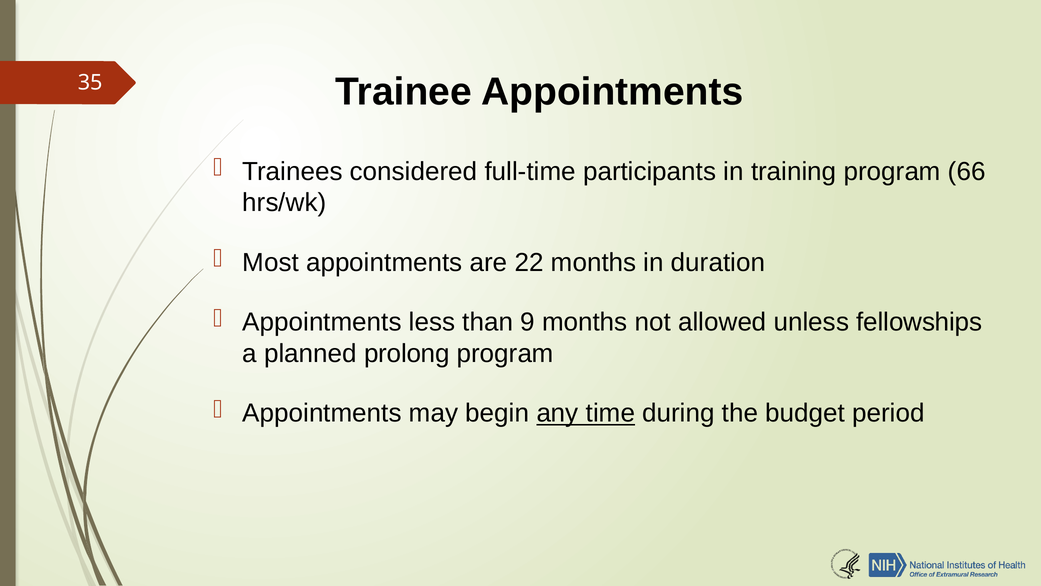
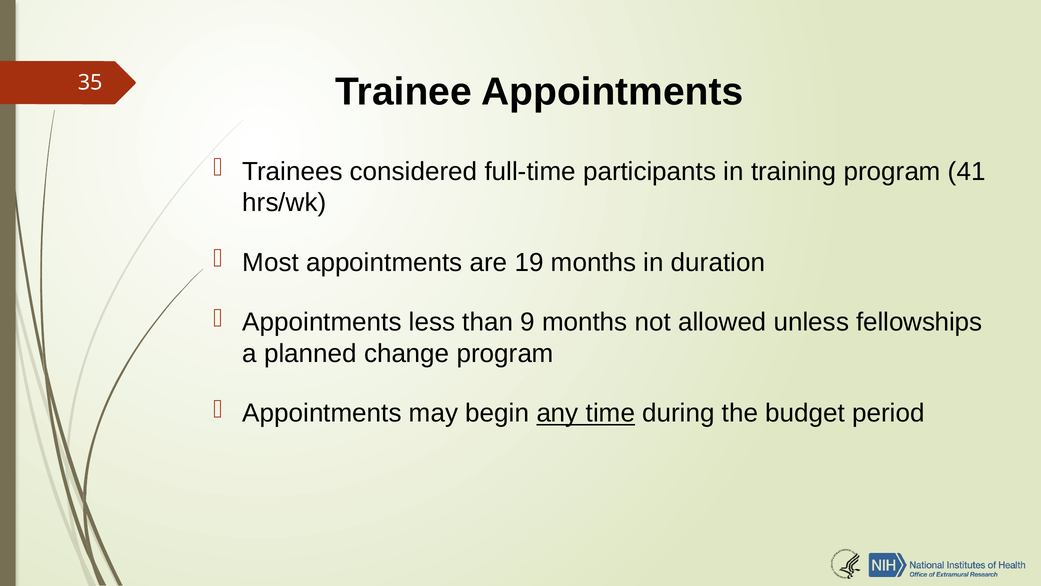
66: 66 -> 41
22: 22 -> 19
prolong: prolong -> change
